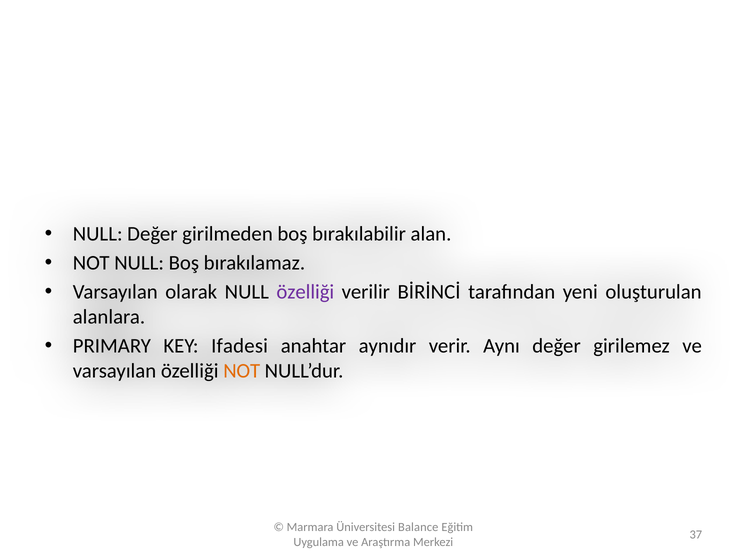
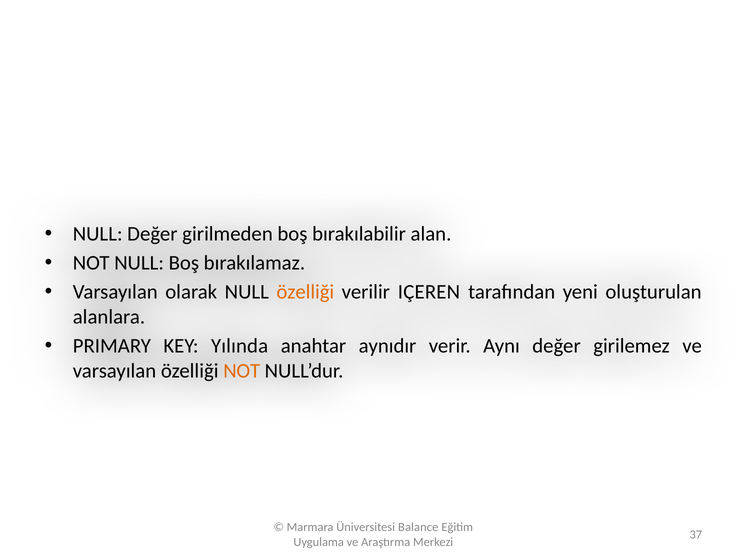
özelliği at (305, 292) colour: purple -> orange
BİRİNCİ: BİRİNCİ -> IÇEREN
Ifadesi: Ifadesi -> Yılında
